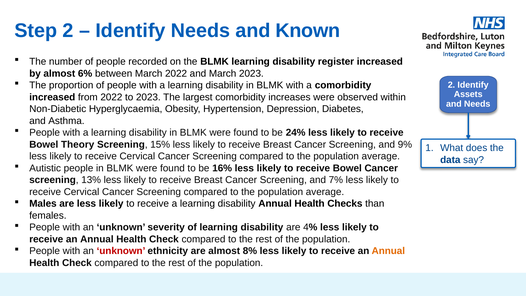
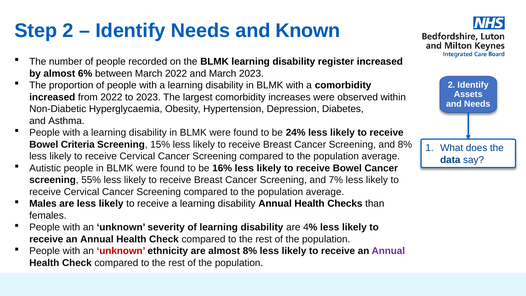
Theory: Theory -> Criteria
and 9%: 9% -> 8%
13%: 13% -> 55%
Annual at (388, 251) colour: orange -> purple
